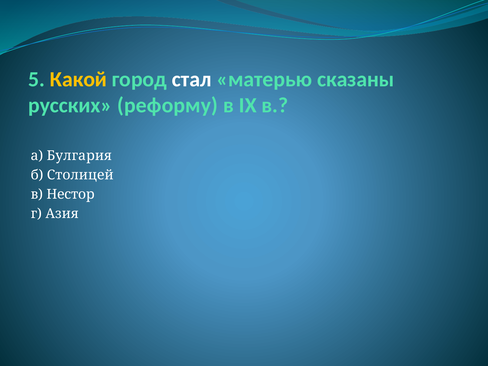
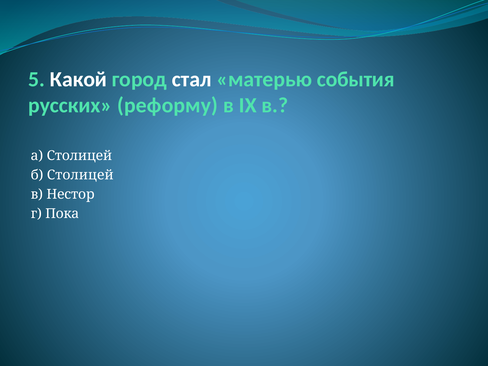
Какой colour: yellow -> white
сказаны: сказаны -> события
а Булгария: Булгария -> Столицей
Азия: Азия -> Пока
